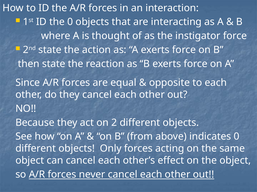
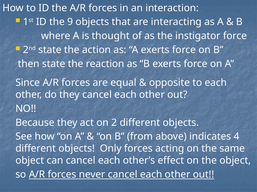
the 0: 0 -> 9
indicates 0: 0 -> 4
